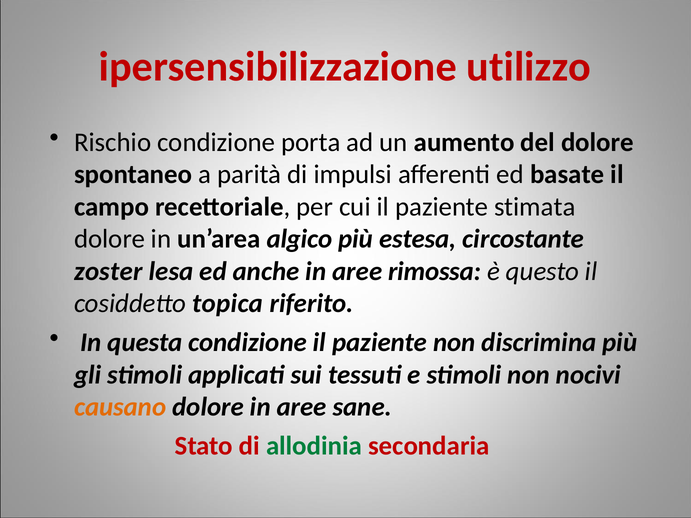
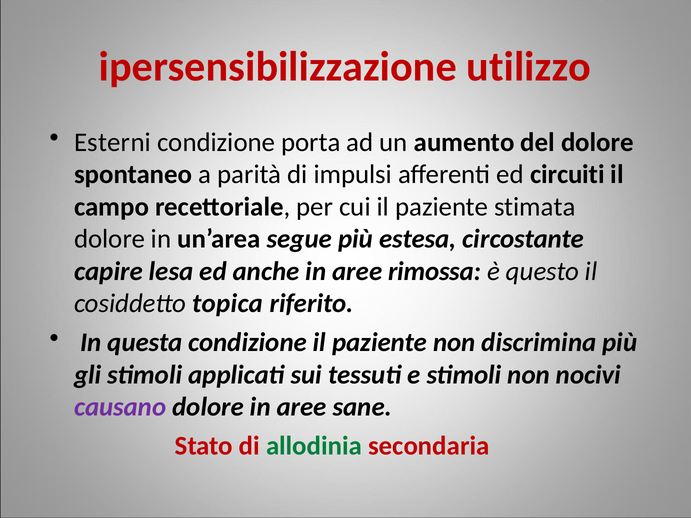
Rischio: Rischio -> Esterni
basate: basate -> circuiti
algico: algico -> segue
zoster: zoster -> capire
causano colour: orange -> purple
